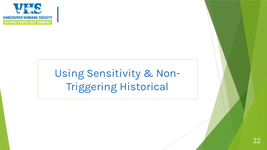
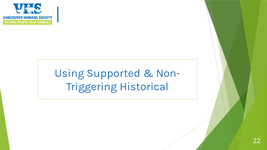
Sensitivity: Sensitivity -> Supported
